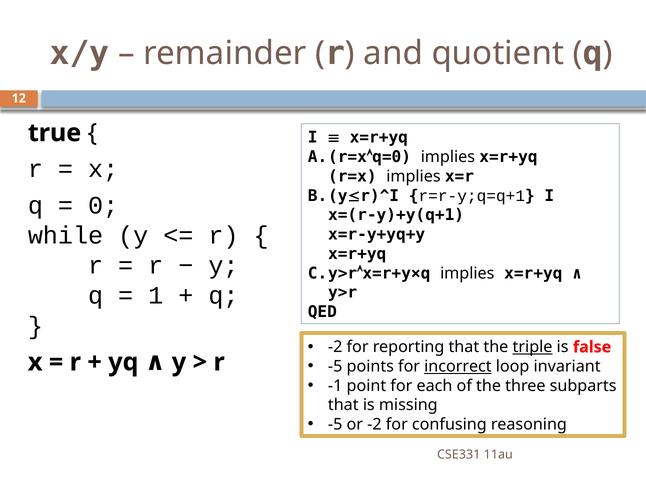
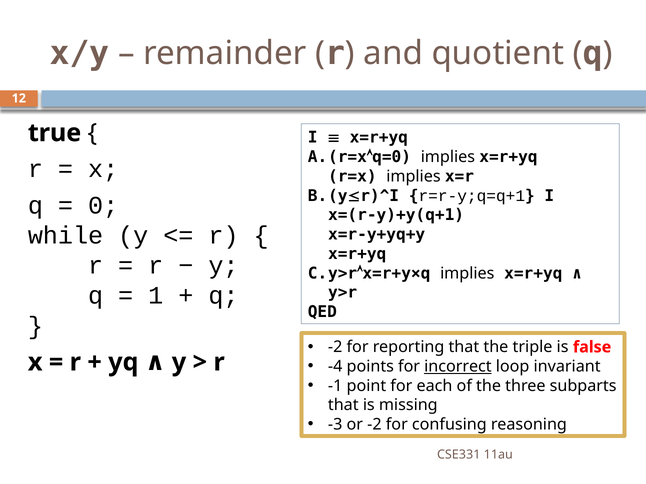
triple underline: present -> none
-5 at (335, 367): -5 -> -4
-5 at (335, 425): -5 -> -3
